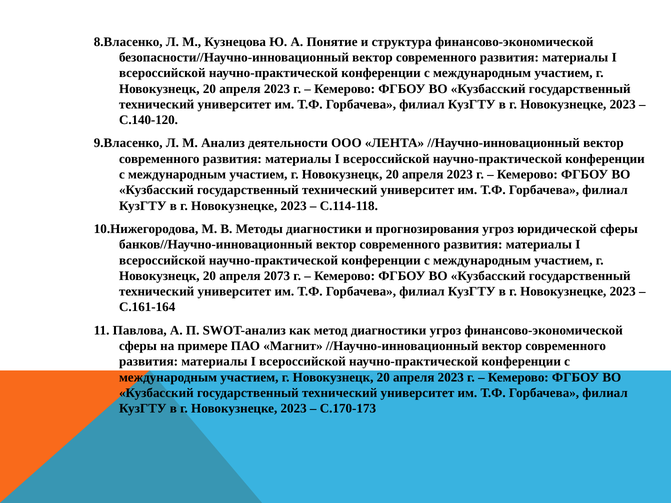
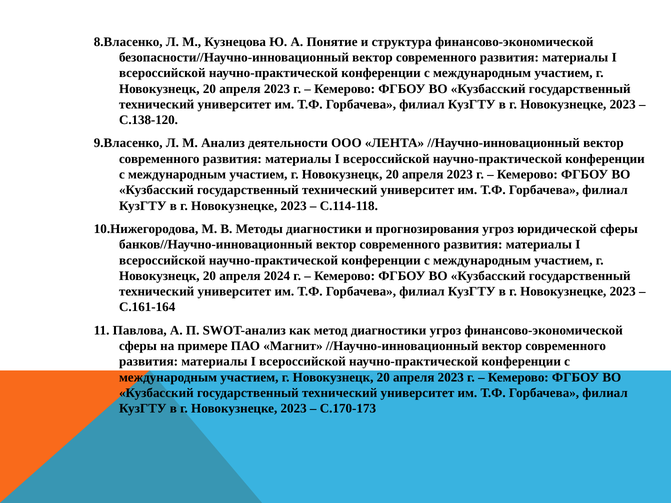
С.140-120: С.140-120 -> С.138-120
2073: 2073 -> 2024
